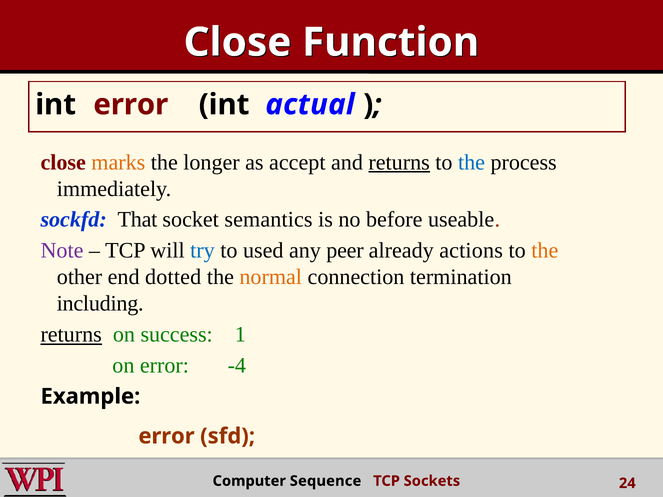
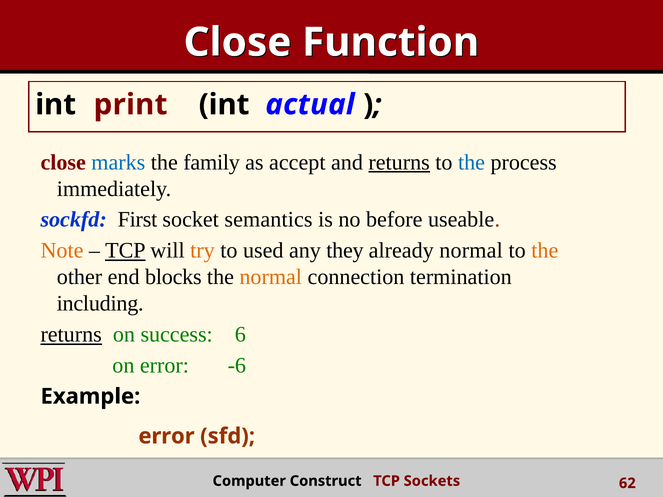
int error: error -> print
marks colour: orange -> blue
longer: longer -> family
That: That -> First
Note colour: purple -> orange
TCP at (125, 251) underline: none -> present
try colour: blue -> orange
peer: peer -> they
already actions: actions -> normal
dotted: dotted -> blocks
1: 1 -> 6
-4: -4 -> -6
Sequence: Sequence -> Construct
24: 24 -> 62
